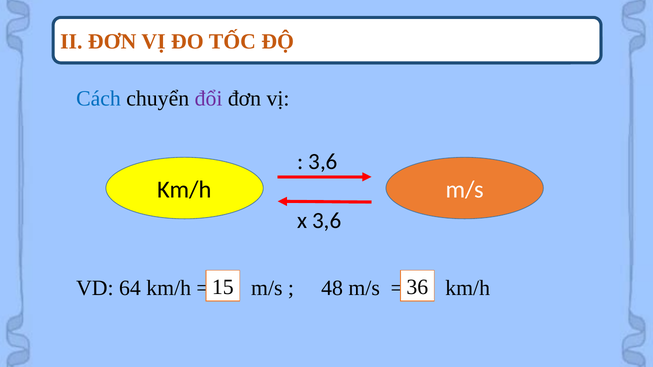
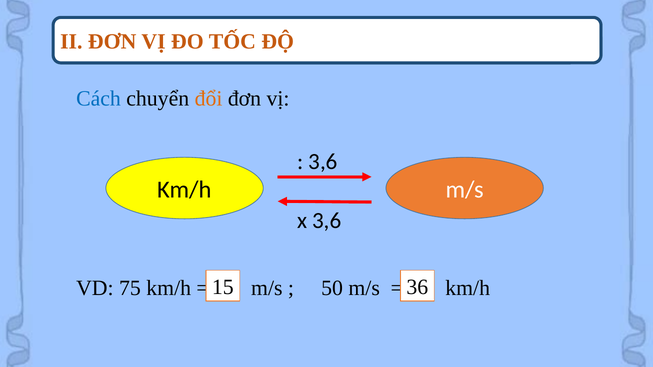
đổi colour: purple -> orange
64: 64 -> 75
48: 48 -> 50
